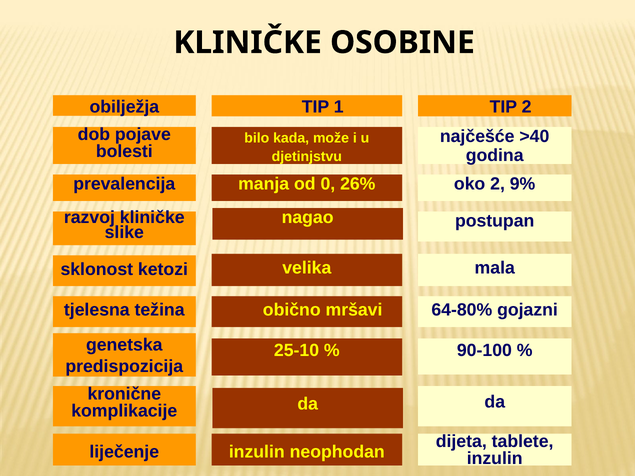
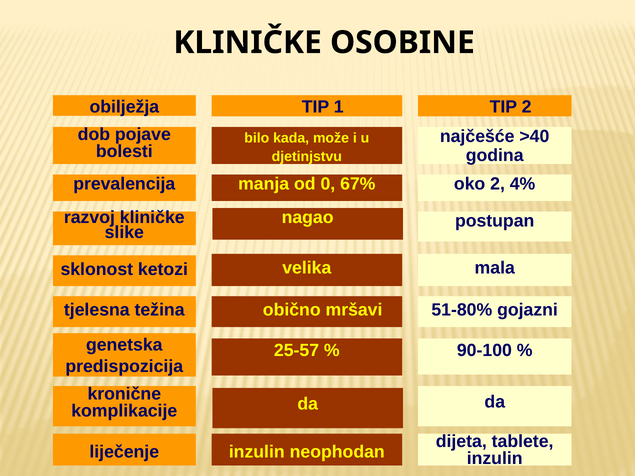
26%: 26% -> 67%
9%: 9% -> 4%
64-80%: 64-80% -> 51-80%
25-10: 25-10 -> 25-57
